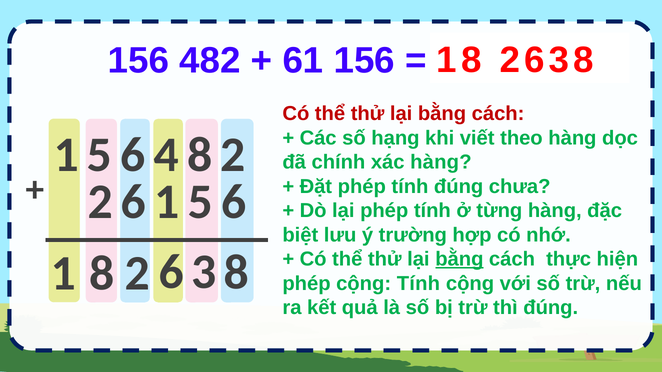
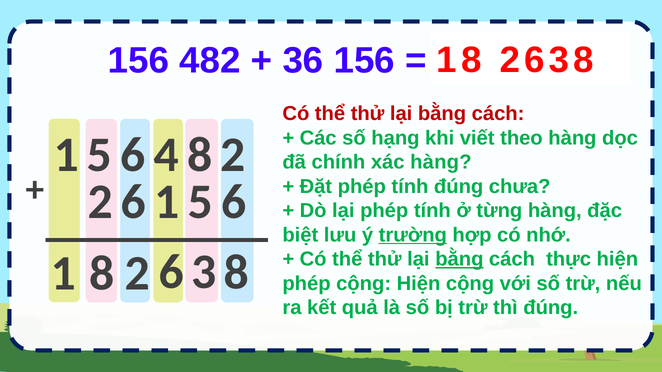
61: 61 -> 36
trường underline: none -> present
cộng Tính: Tính -> Hiện
